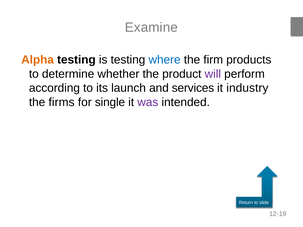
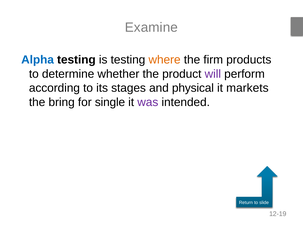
Alpha colour: orange -> blue
where colour: blue -> orange
launch: launch -> stages
services: services -> physical
industry: industry -> markets
firms: firms -> bring
